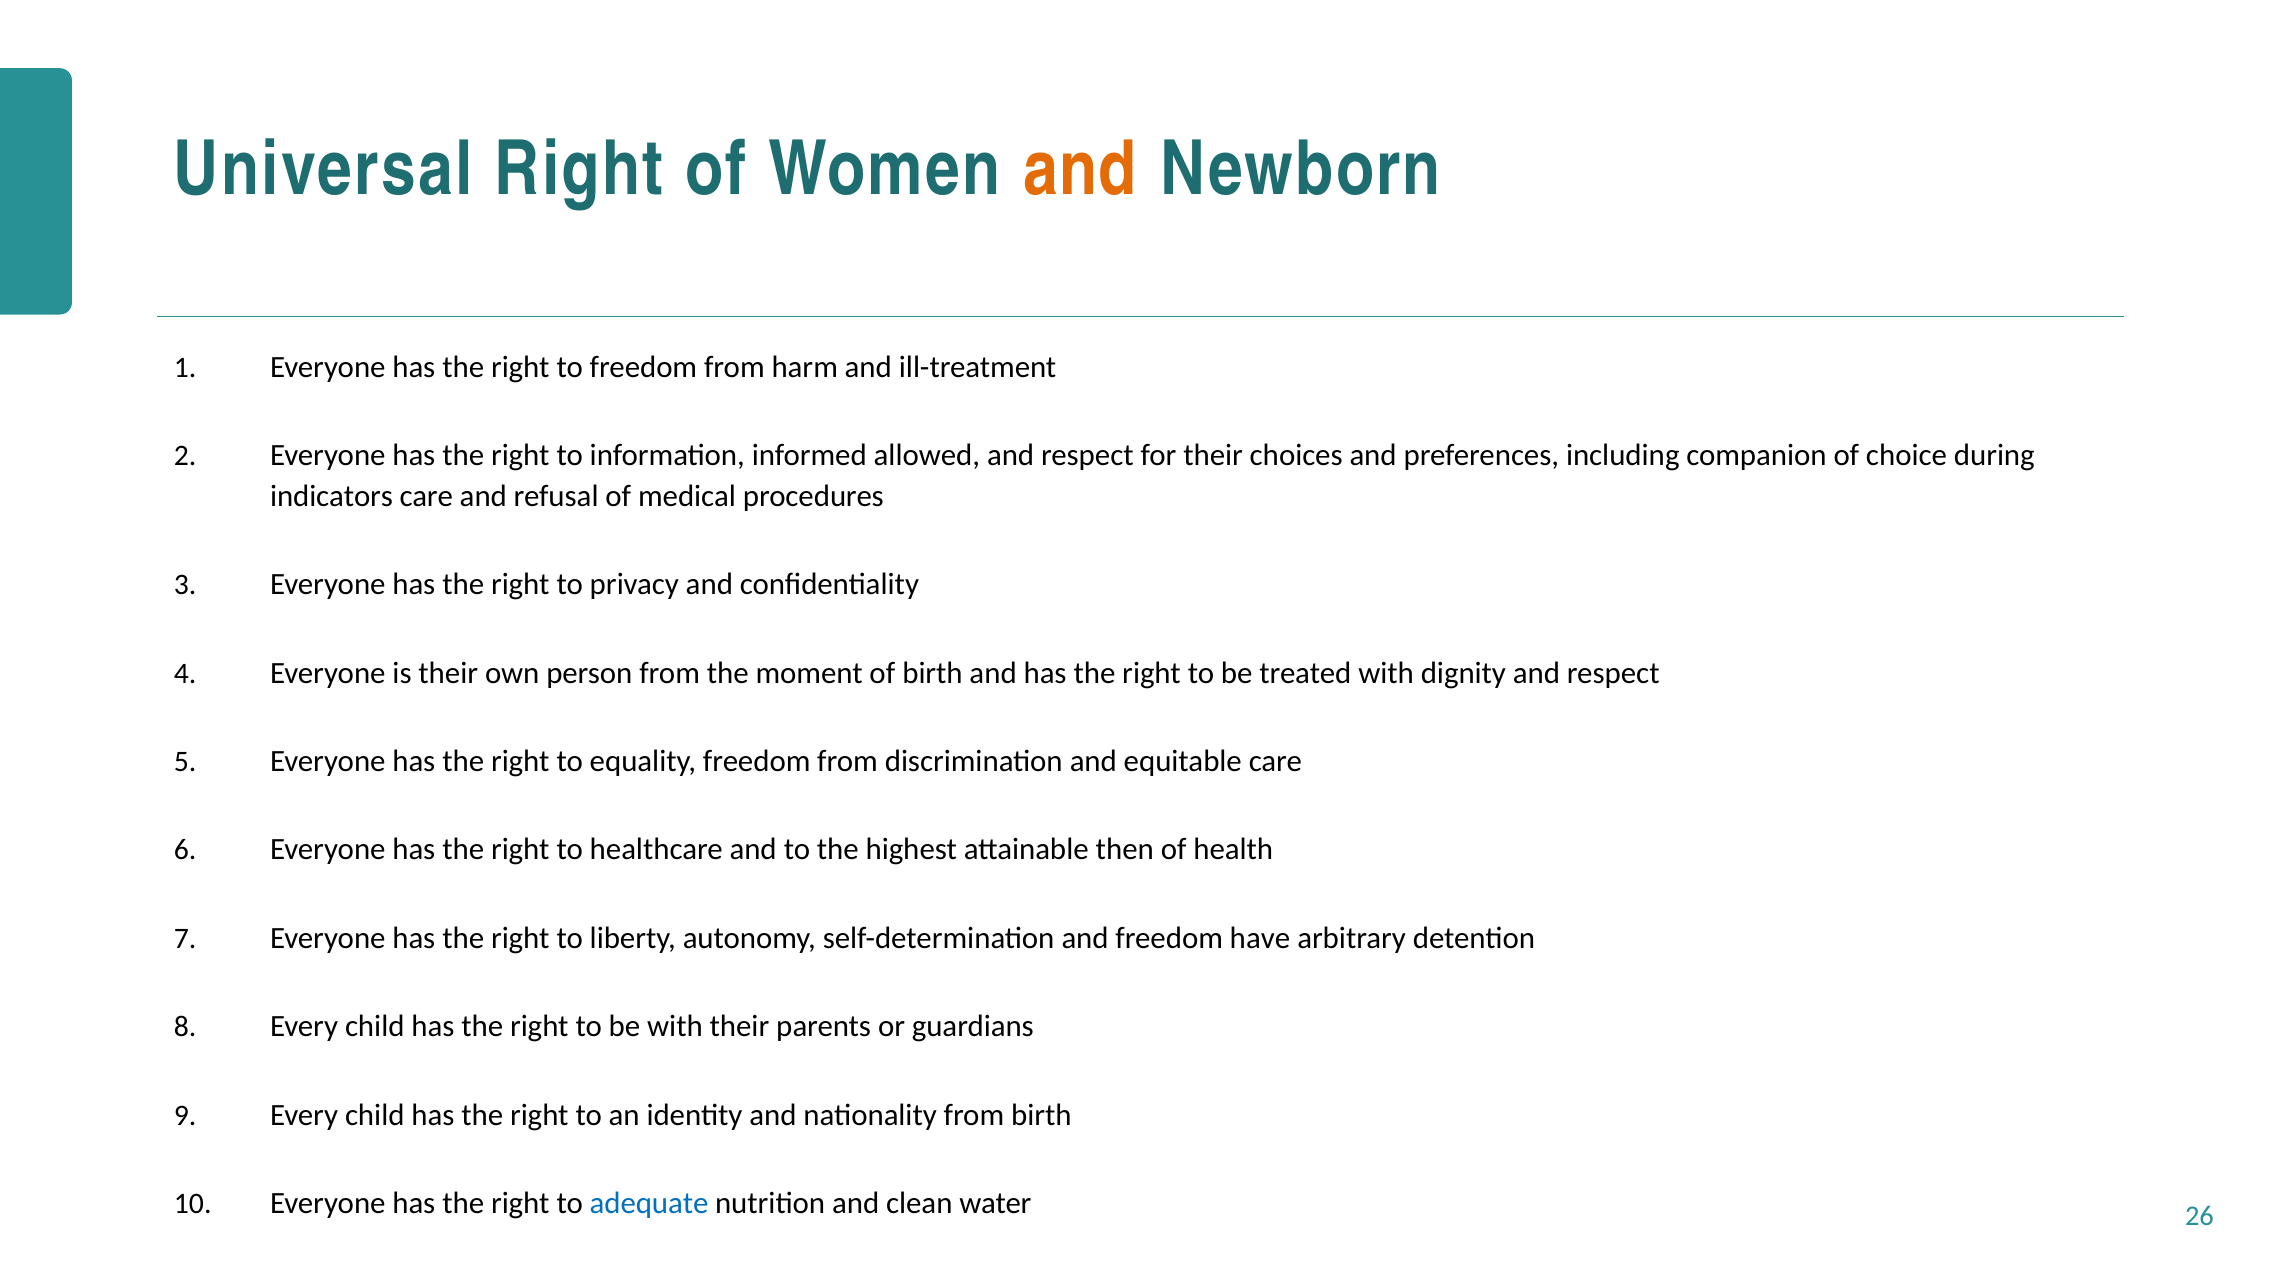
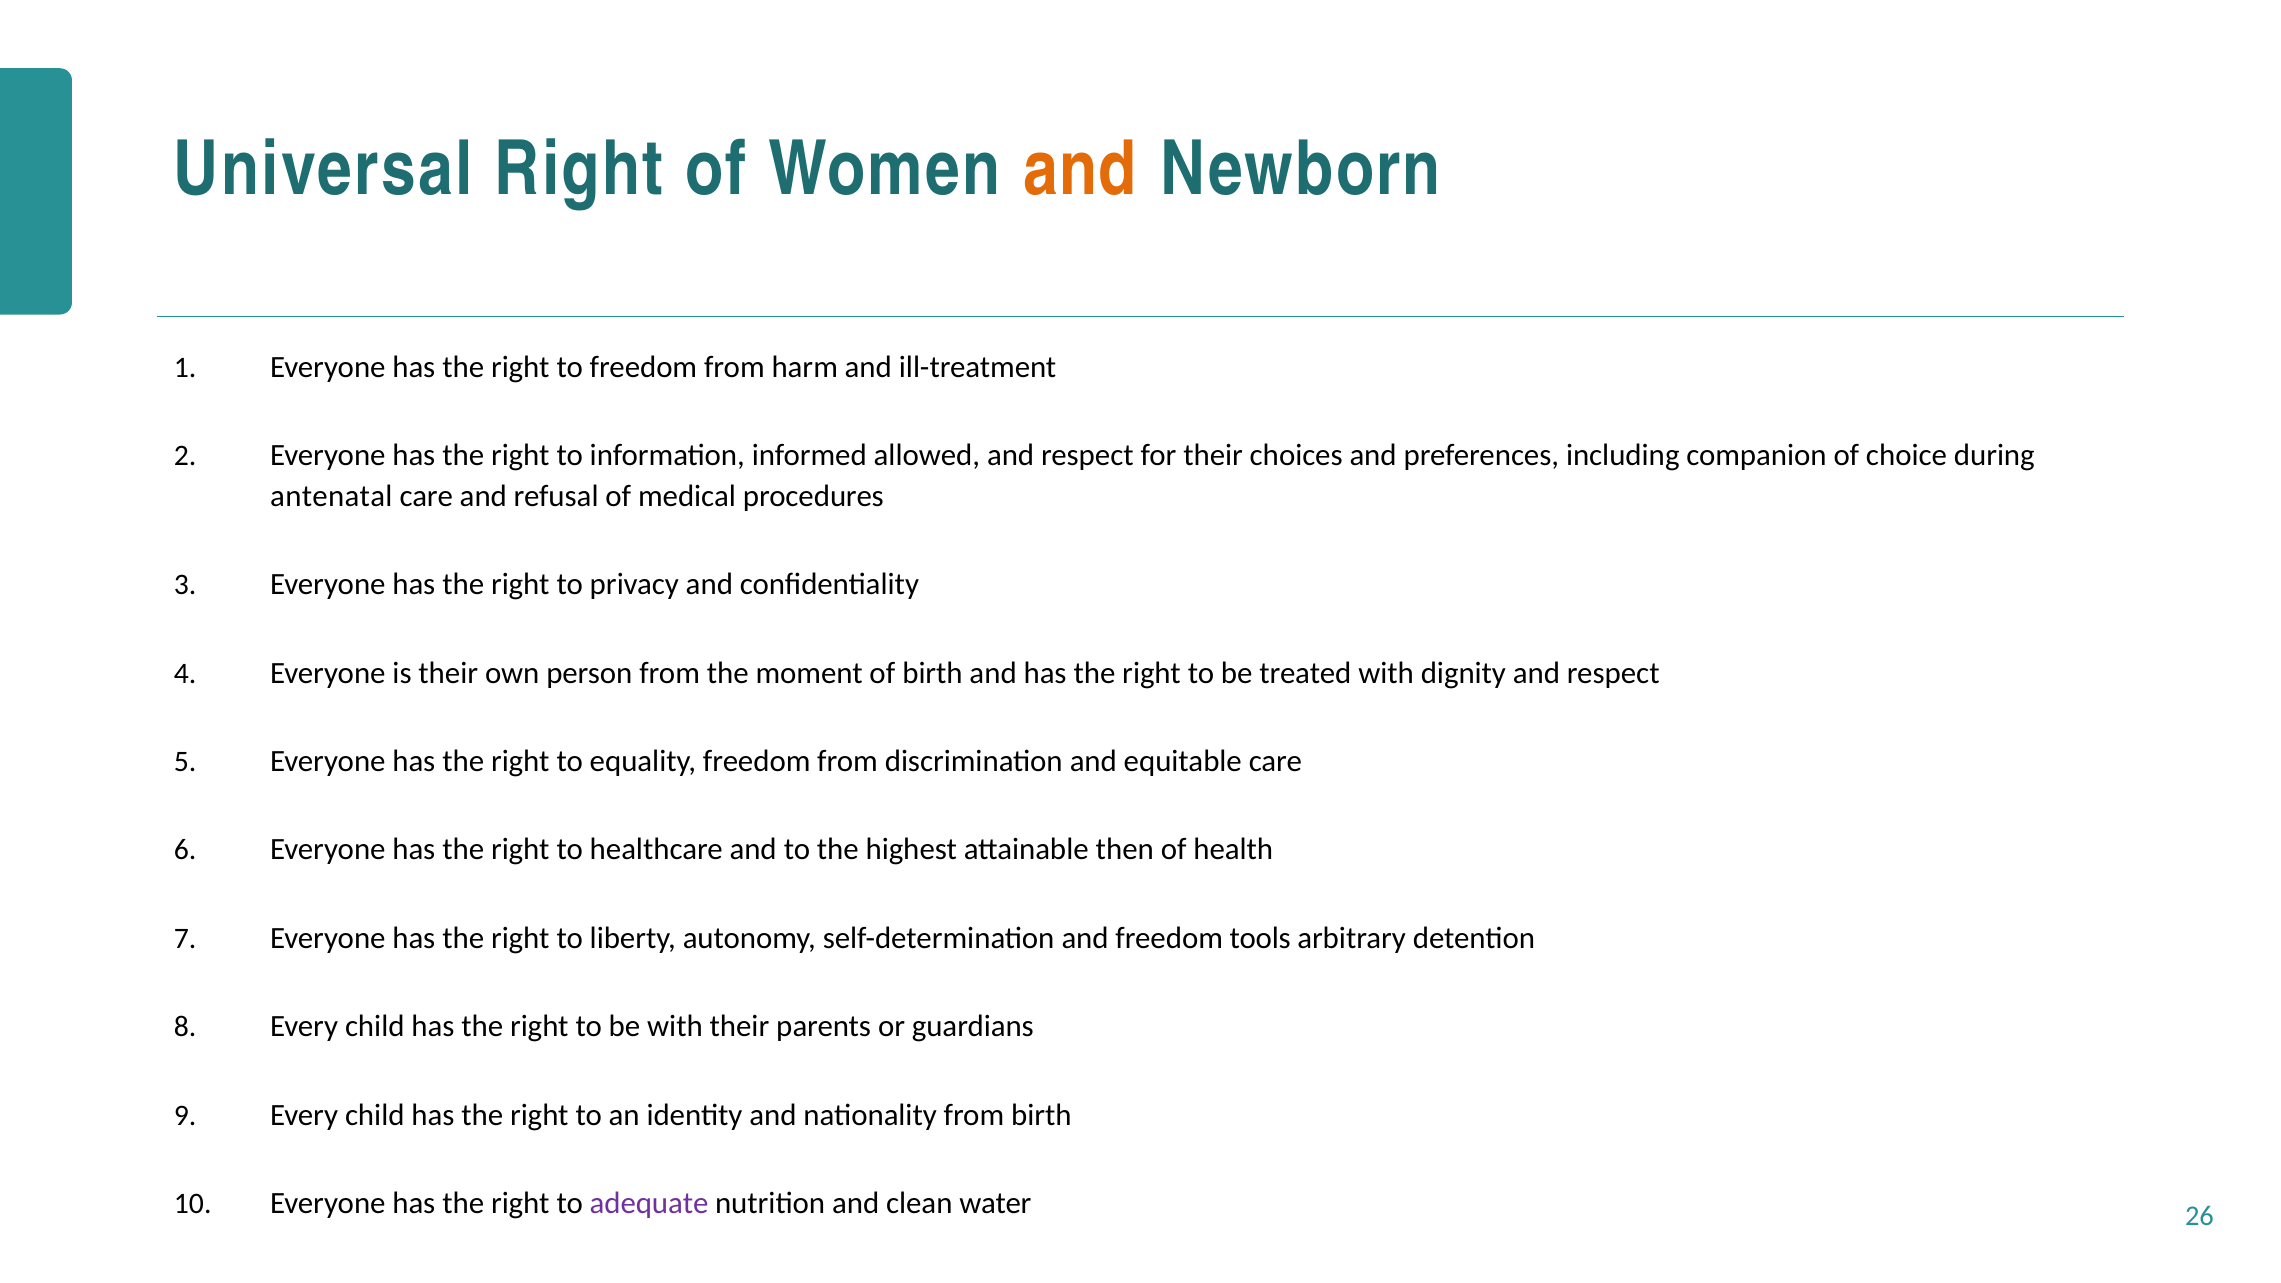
indicators: indicators -> antenatal
have: have -> tools
adequate colour: blue -> purple
